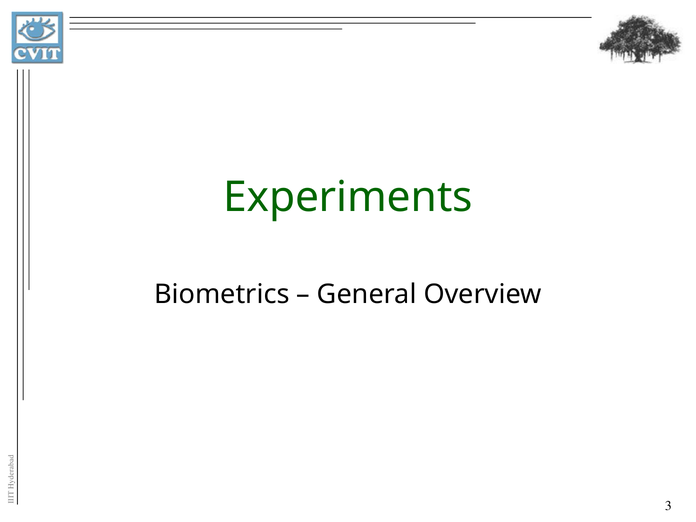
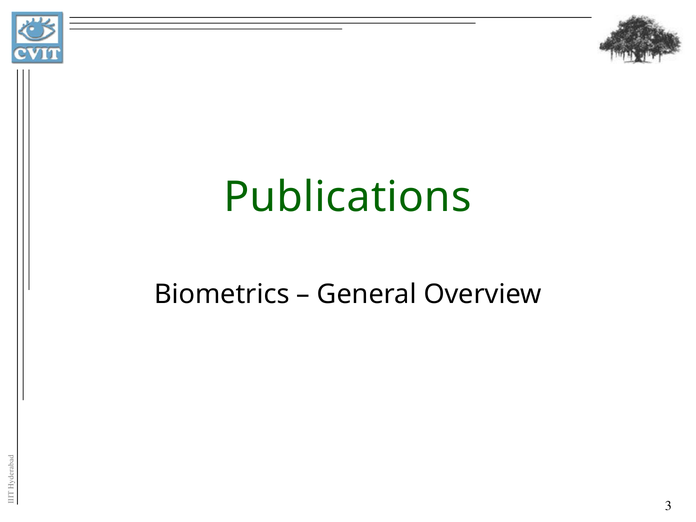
Experiments: Experiments -> Publications
